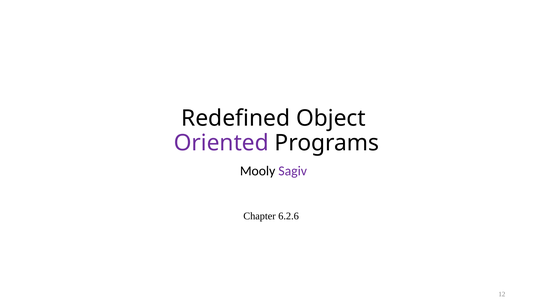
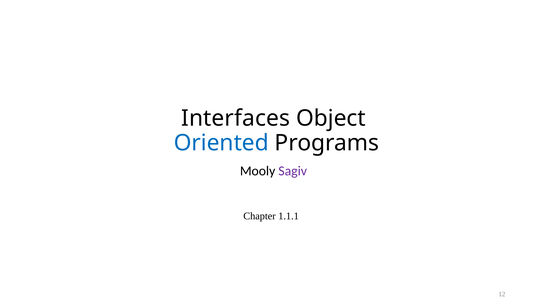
Redefined: Redefined -> Interfaces
Oriented colour: purple -> blue
6.2.6: 6.2.6 -> 1.1.1
